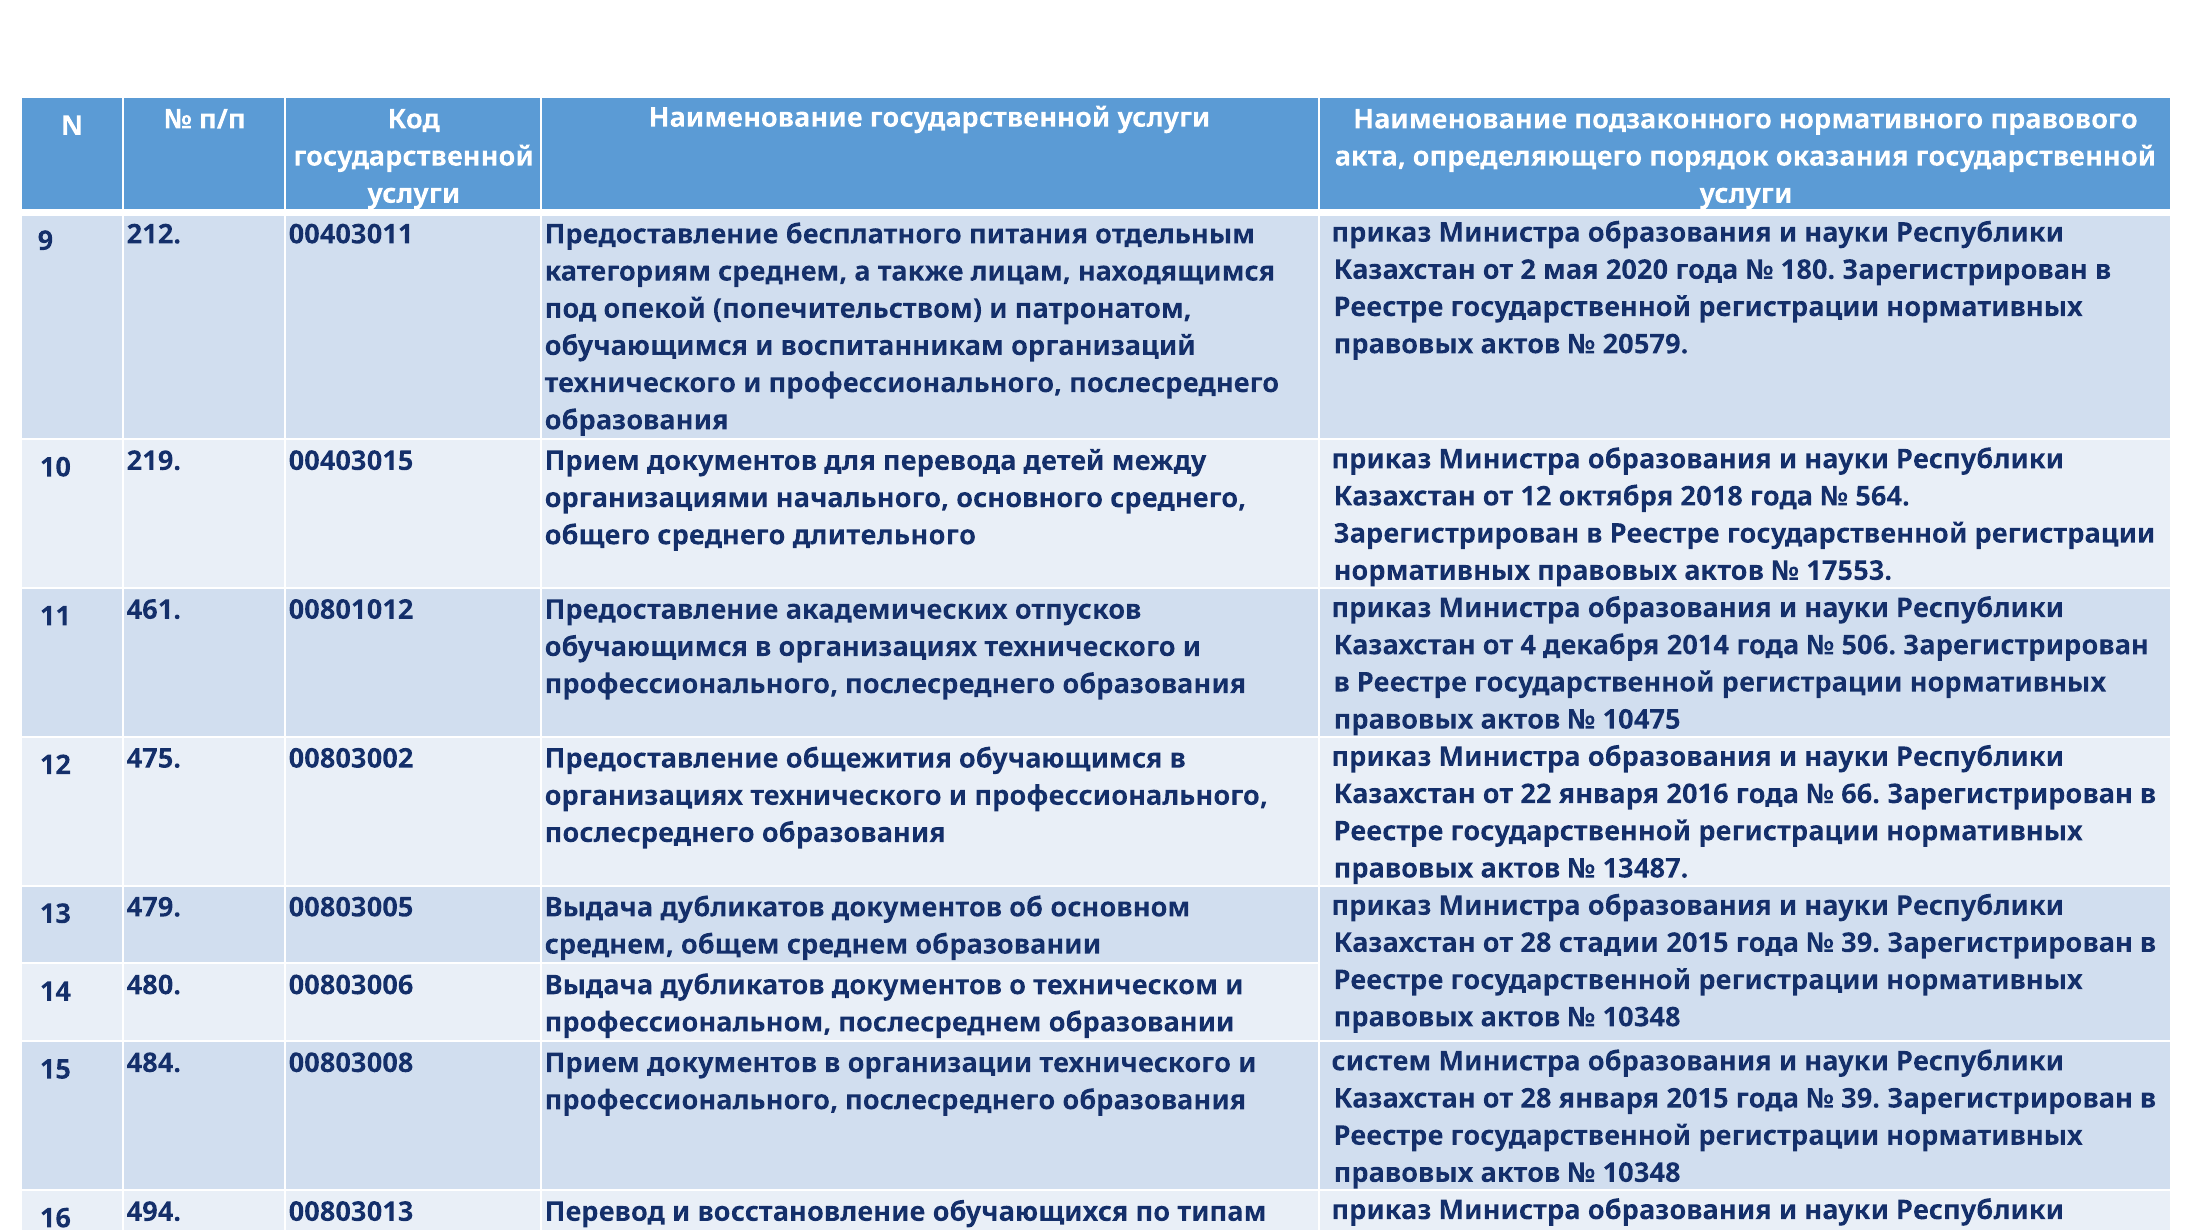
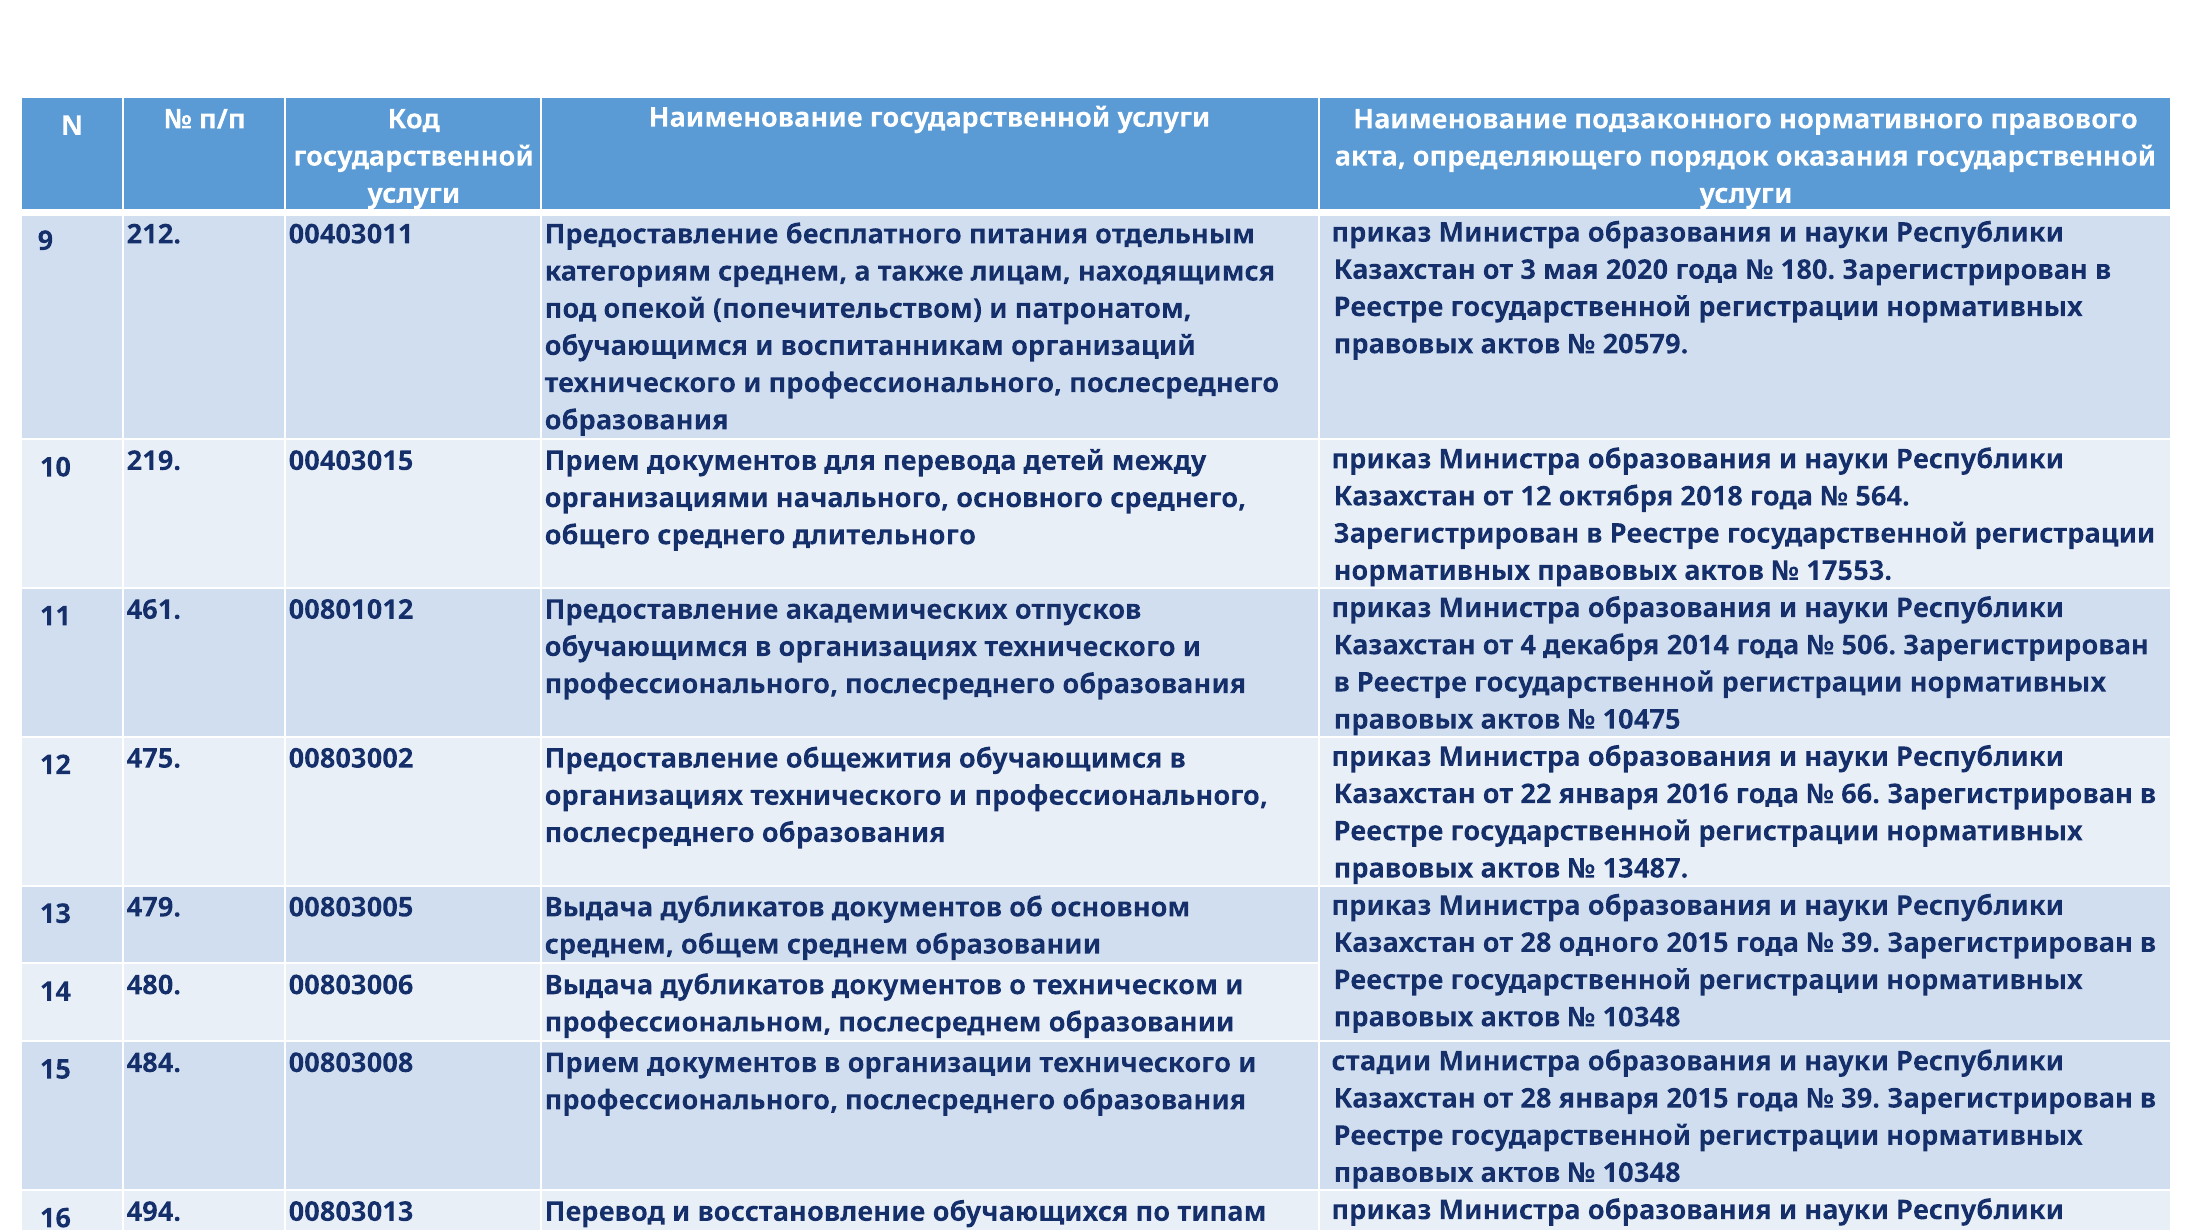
2: 2 -> 3
стадии: стадии -> одного
систем: систем -> стадии
